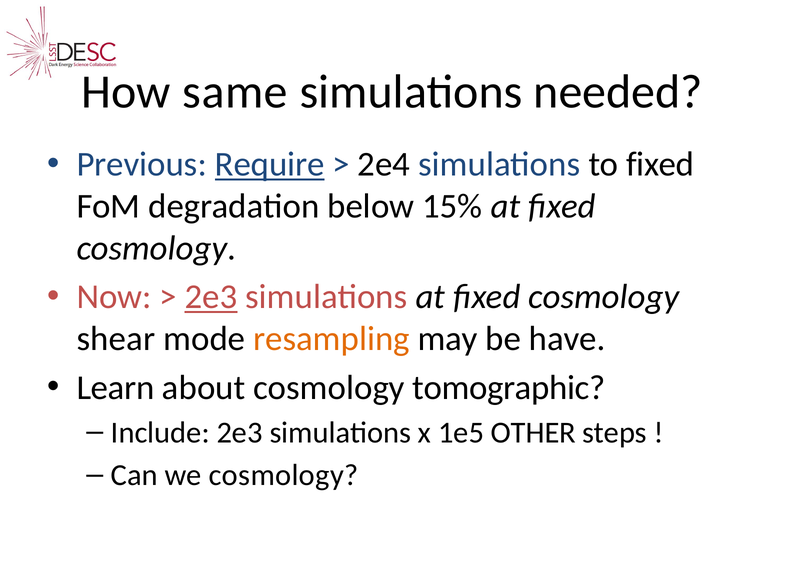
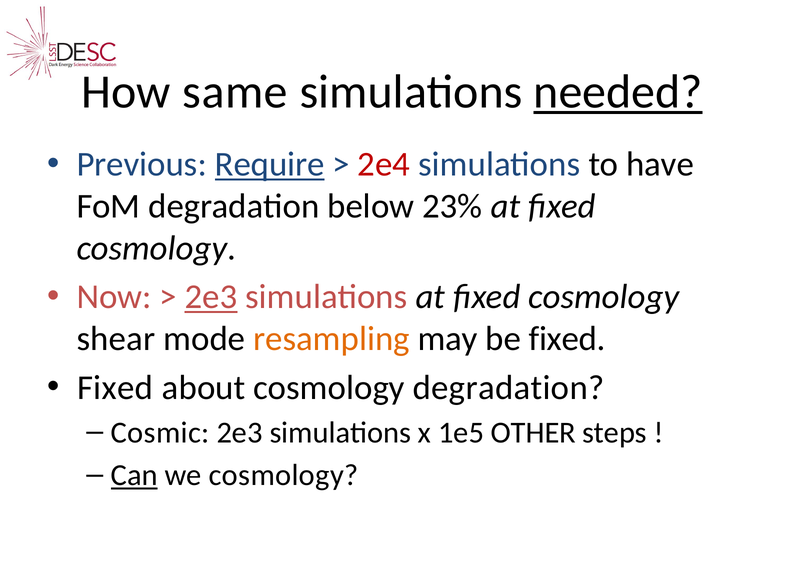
needed underline: none -> present
2e4 colour: black -> red
to fixed: fixed -> have
15%: 15% -> 23%
be have: have -> fixed
Learn at (115, 388): Learn -> Fixed
cosmology tomographic: tomographic -> degradation
Include: Include -> Cosmic
Can underline: none -> present
